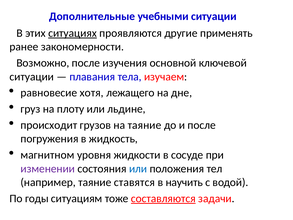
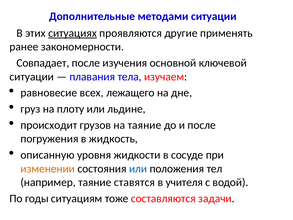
учебными: учебными -> методами
Возможно: Возможно -> Совпадает
хотя: хотя -> всех
магнитном: магнитном -> описанную
изменении colour: purple -> orange
научить: научить -> учителя
составляются underline: present -> none
